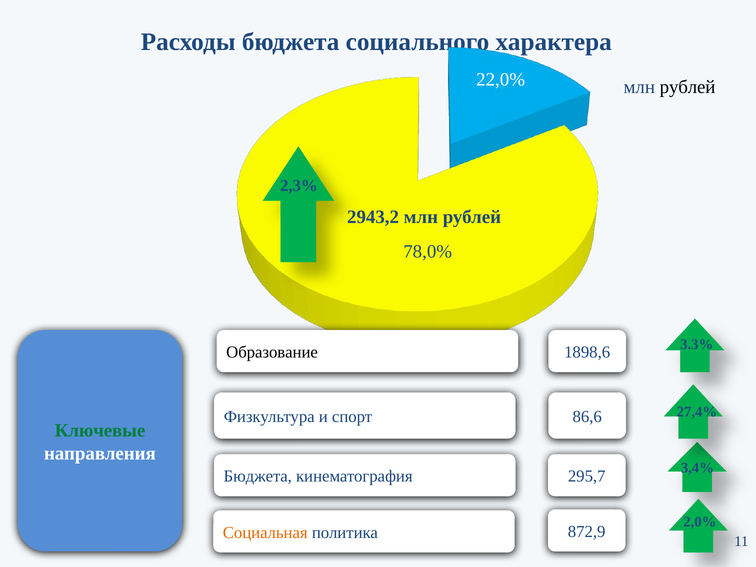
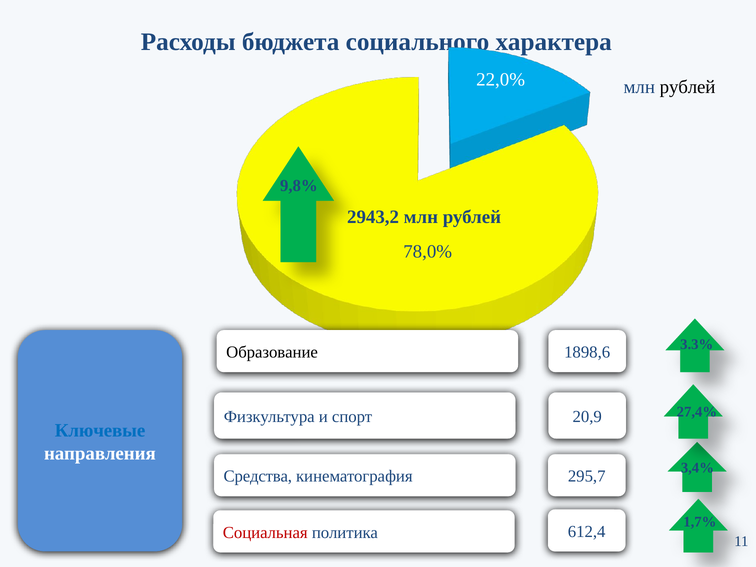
2,3%: 2,3% -> 9,8%
86,6: 86,6 -> 20,9
Ключевые colour: green -> blue
Бюджета at (258, 476): Бюджета -> Средства
2,0%: 2,0% -> 1,7%
872,9: 872,9 -> 612,4
Социальная colour: orange -> red
